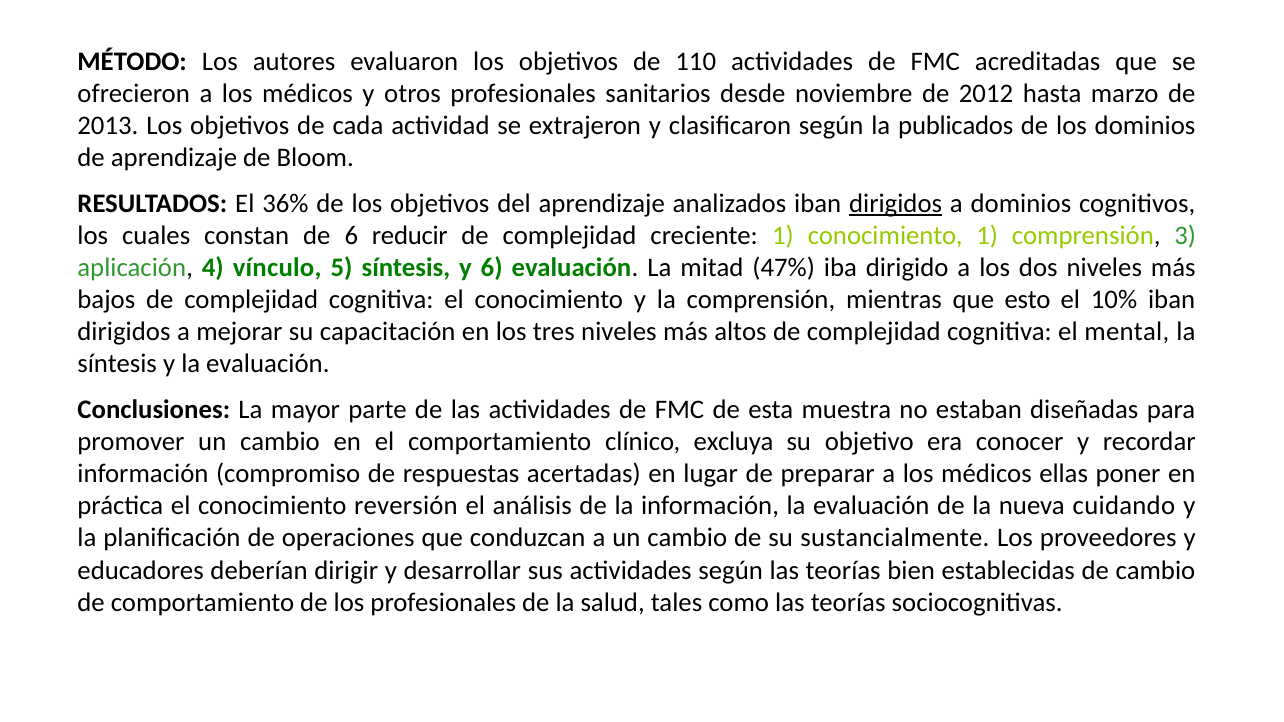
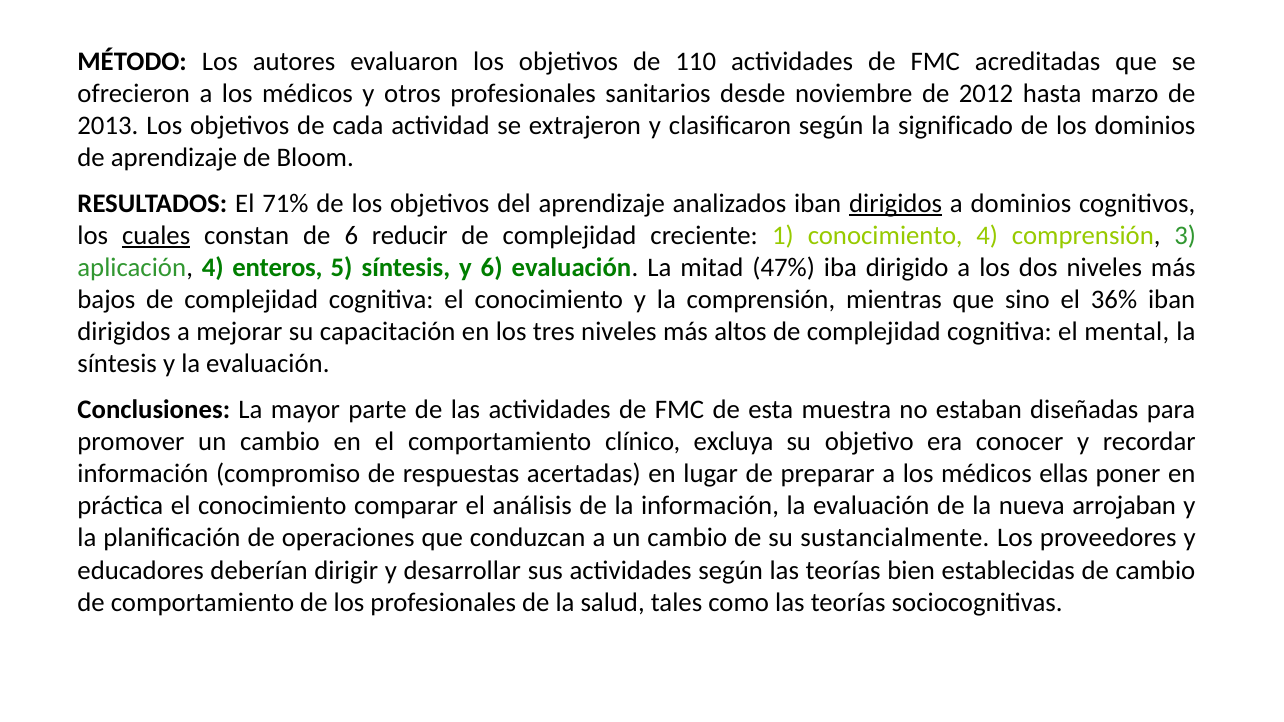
publicados: publicados -> significado
36%: 36% -> 71%
cuales underline: none -> present
conocimiento 1: 1 -> 4
vínculo: vínculo -> enteros
esto: esto -> sino
10%: 10% -> 36%
reversión: reversión -> comparar
cuidando: cuidando -> arrojaban
